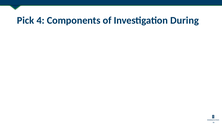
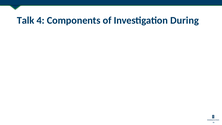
Pick: Pick -> Talk
